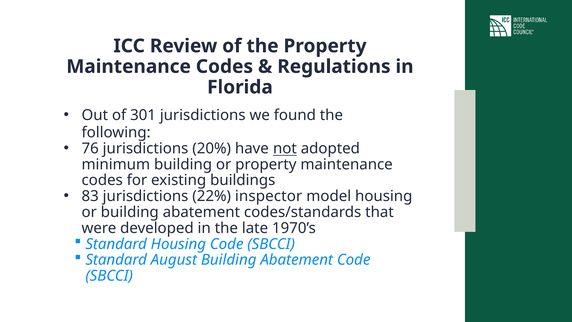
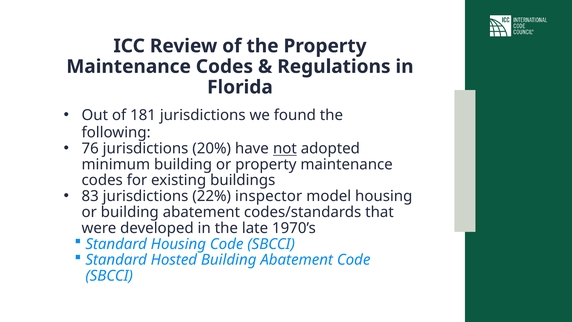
301: 301 -> 181
August: August -> Hosted
